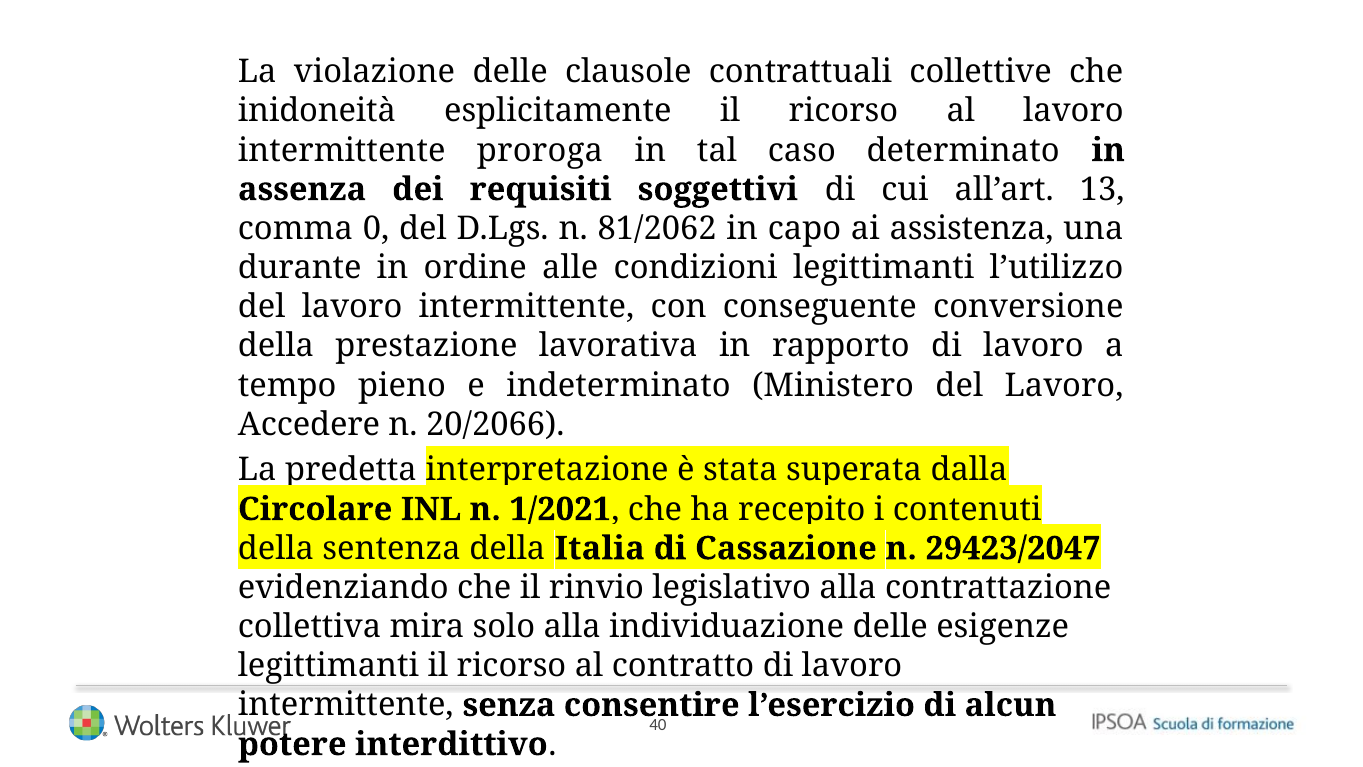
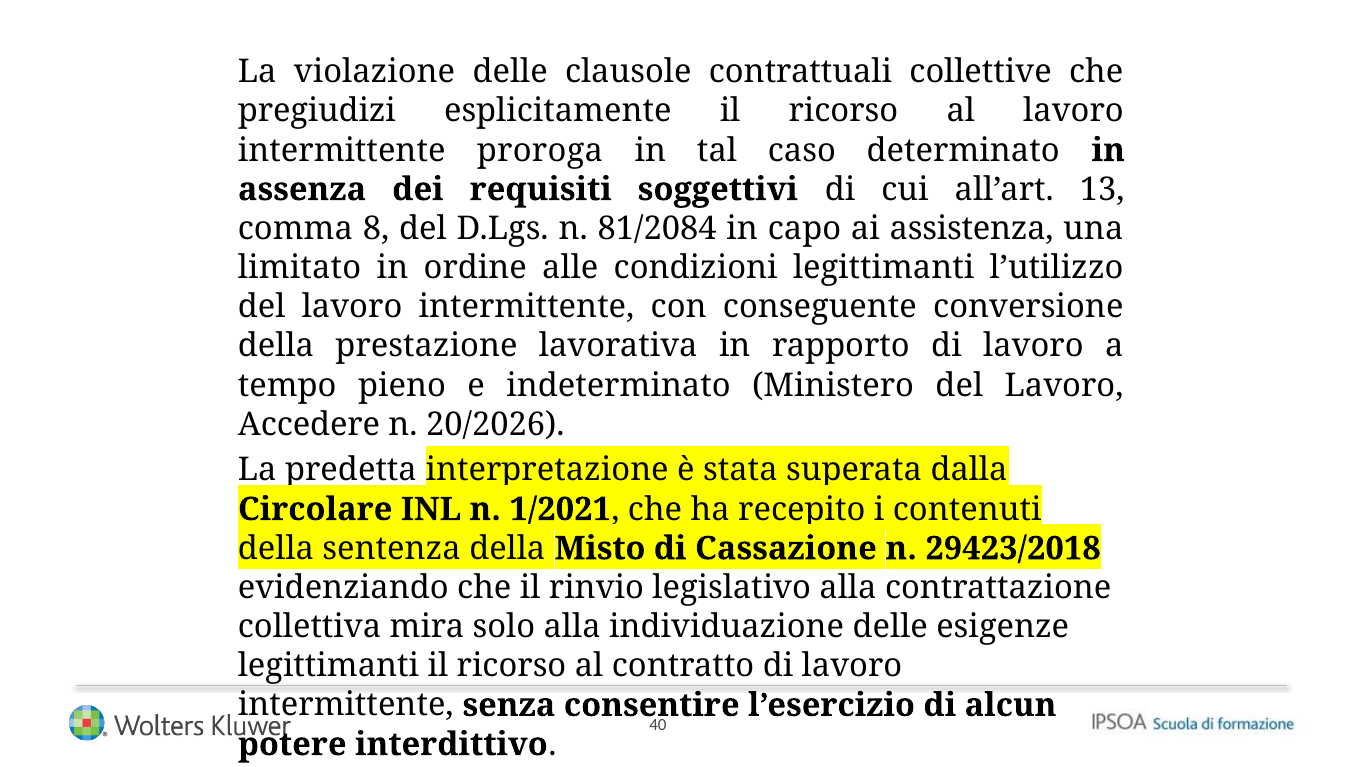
inidoneità: inidoneità -> pregiudizi
0: 0 -> 8
81/2062: 81/2062 -> 81/2084
durante: durante -> limitato
20/2066: 20/2066 -> 20/2026
Italia: Italia -> Misto
29423/2047: 29423/2047 -> 29423/2018
